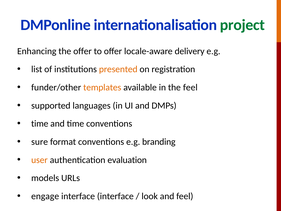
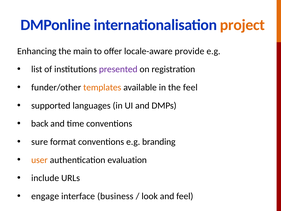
project colour: green -> orange
the offer: offer -> main
delivery: delivery -> provide
presented colour: orange -> purple
time at (40, 124): time -> back
models: models -> include
interface interface: interface -> business
